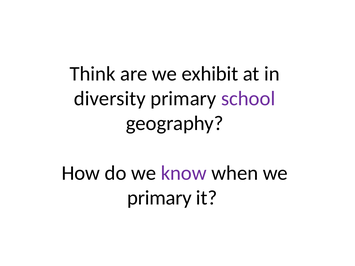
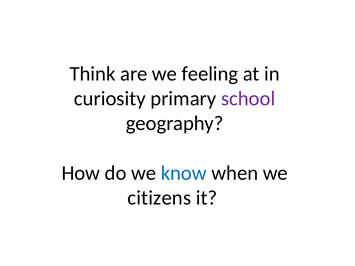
exhibit: exhibit -> feeling
diversity: diversity -> curiosity
know colour: purple -> blue
primary at (159, 198): primary -> citizens
